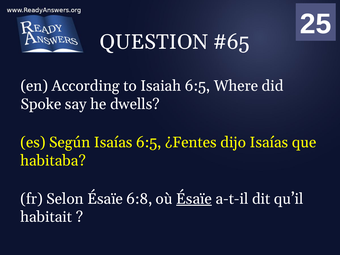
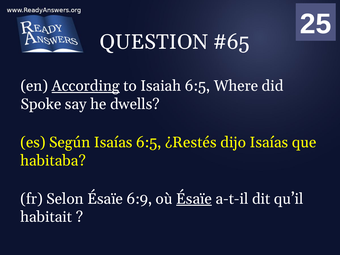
According underline: none -> present
¿Fentes: ¿Fentes -> ¿Restés
6:8: 6:8 -> 6:9
